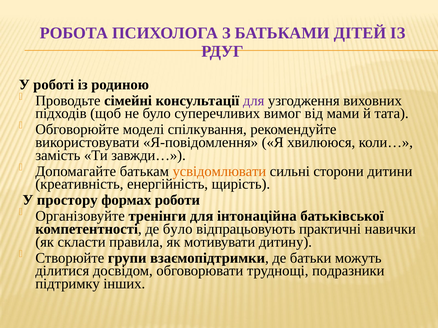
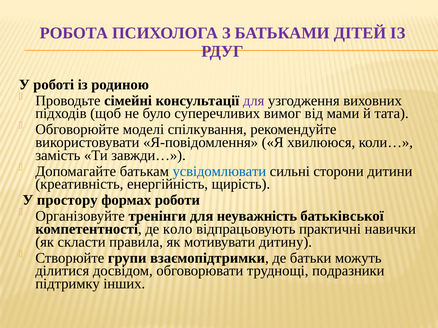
усвідомлювати colour: orange -> blue
інтонаційна: інтонаційна -> неуважність
де було: було -> коло
